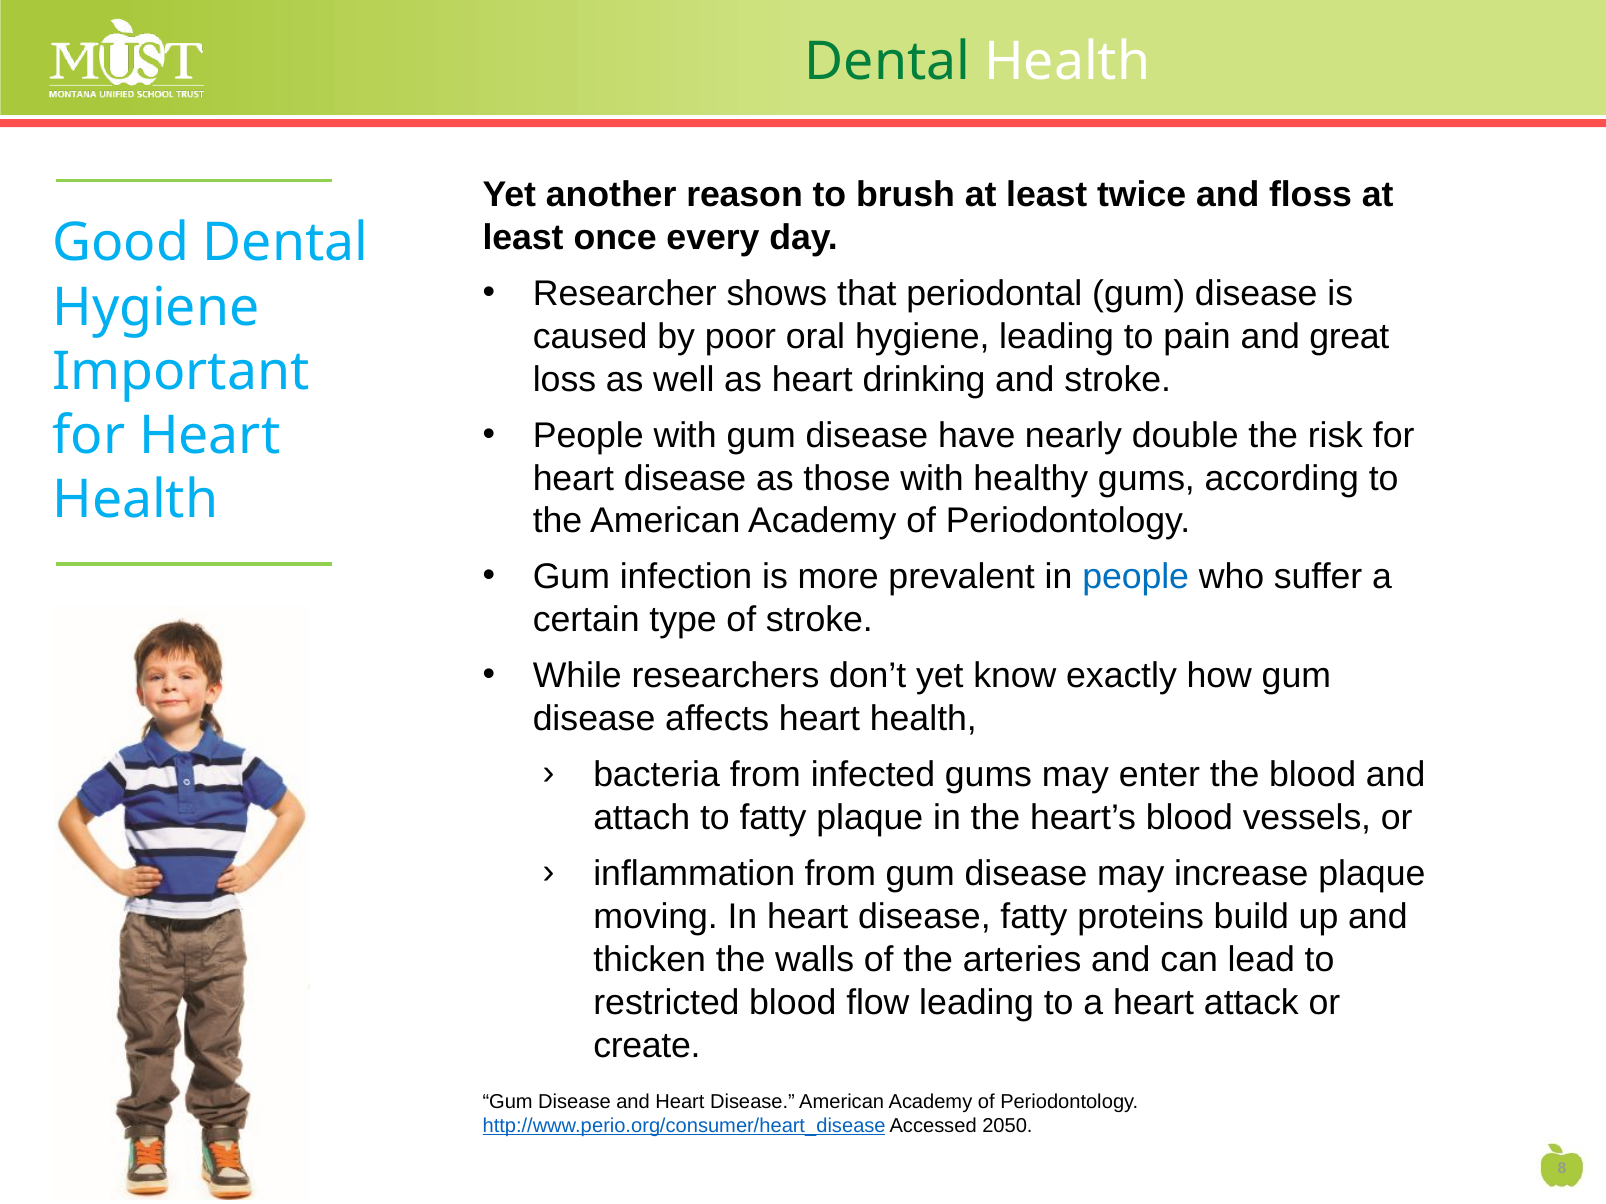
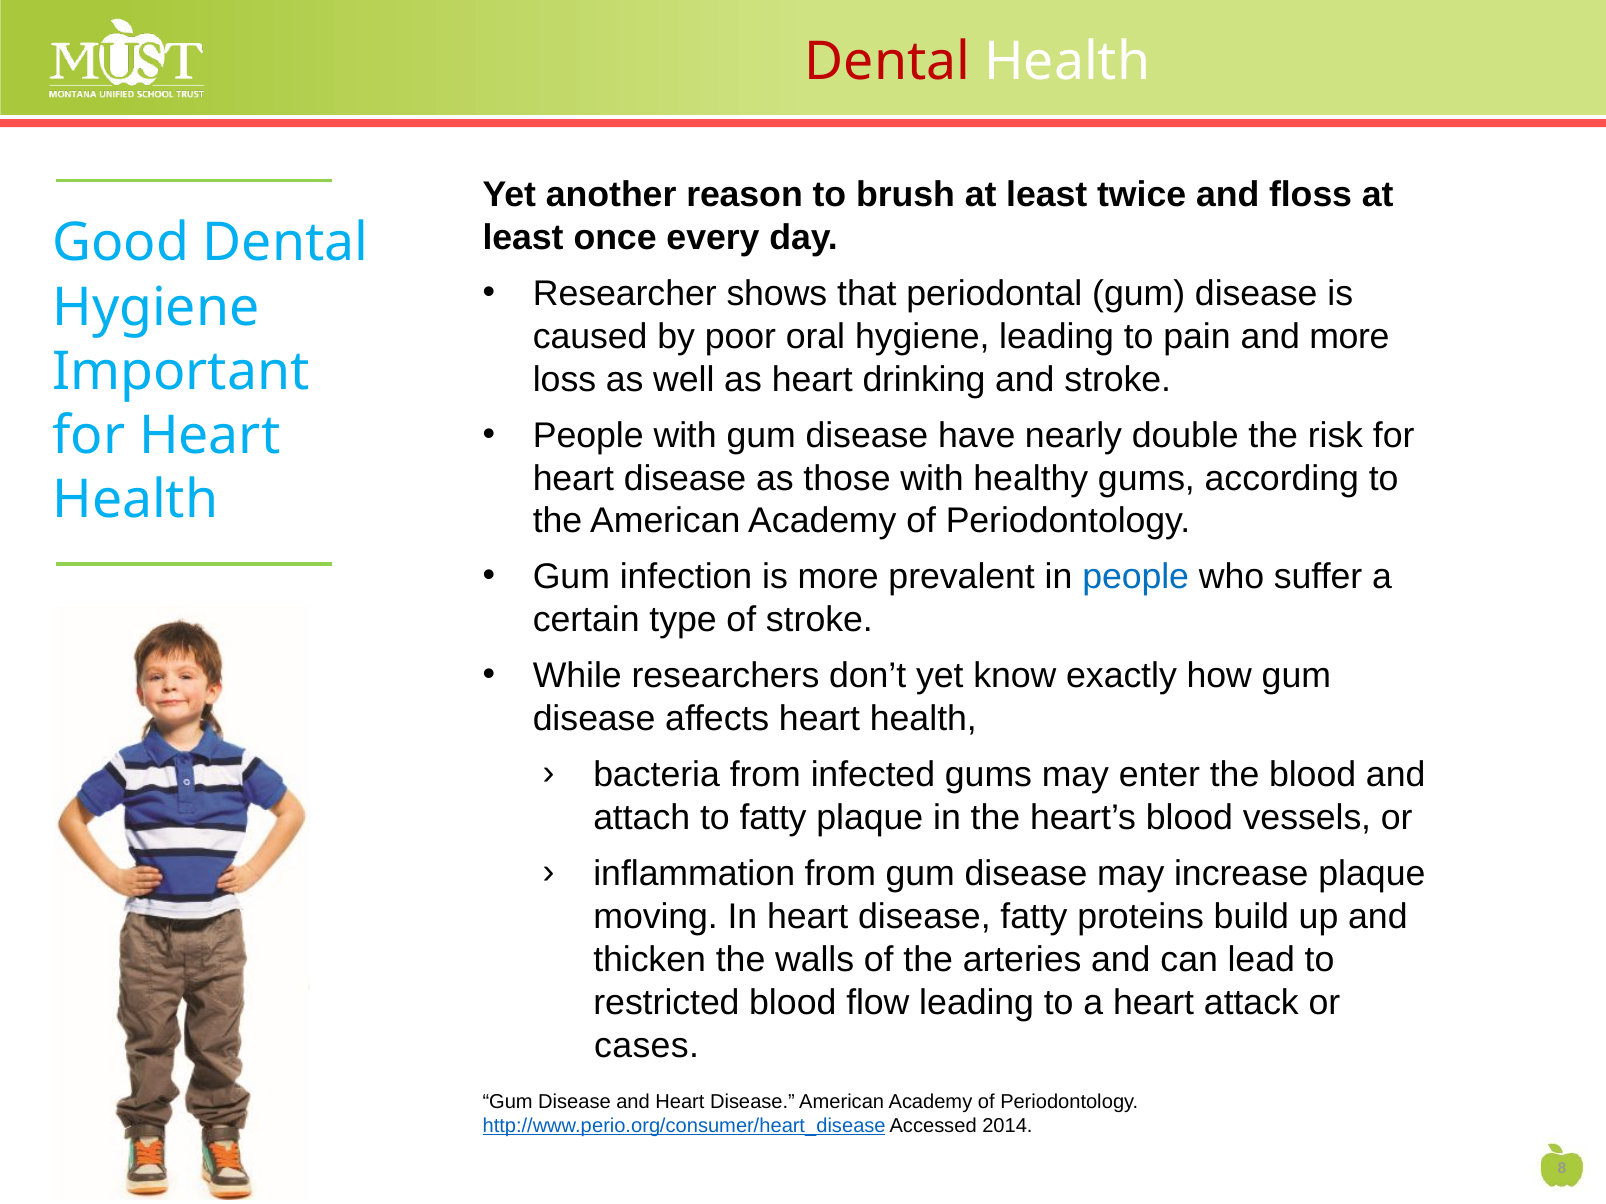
Dental at (888, 62) colour: green -> red
and great: great -> more
create: create -> cases
2050: 2050 -> 2014
